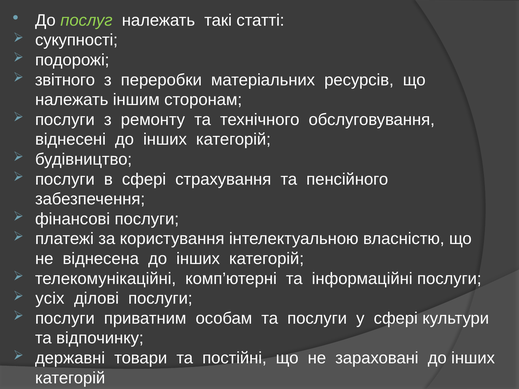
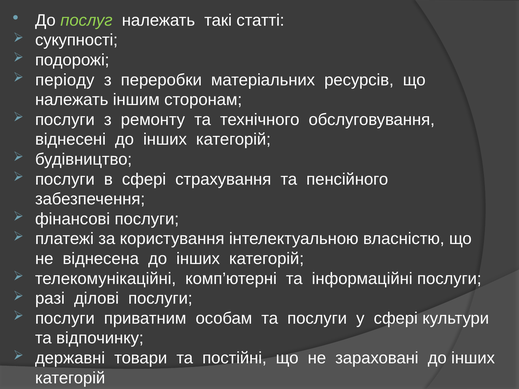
звітного: звітного -> періоду
усіх: усіх -> разі
